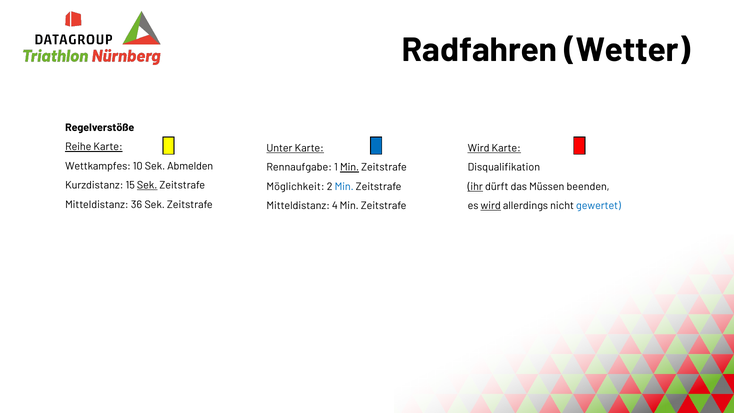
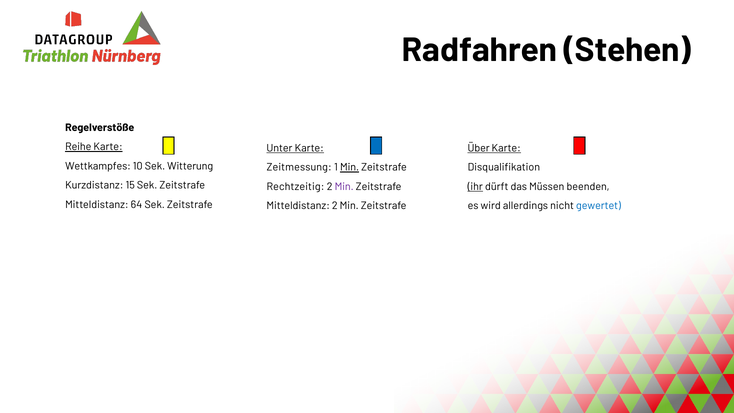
Wetter: Wetter -> Stehen
Wird at (479, 148): Wird -> Über
Abmelden: Abmelden -> Witterung
Rennaufgabe: Rennaufgabe -> Zeitmessung
Sek at (147, 185) underline: present -> none
Möglichkeit: Möglichkeit -> Rechtzeitig
Min at (344, 187) colour: blue -> purple
36: 36 -> 64
Mitteldistanz 4: 4 -> 2
wird at (491, 206) underline: present -> none
